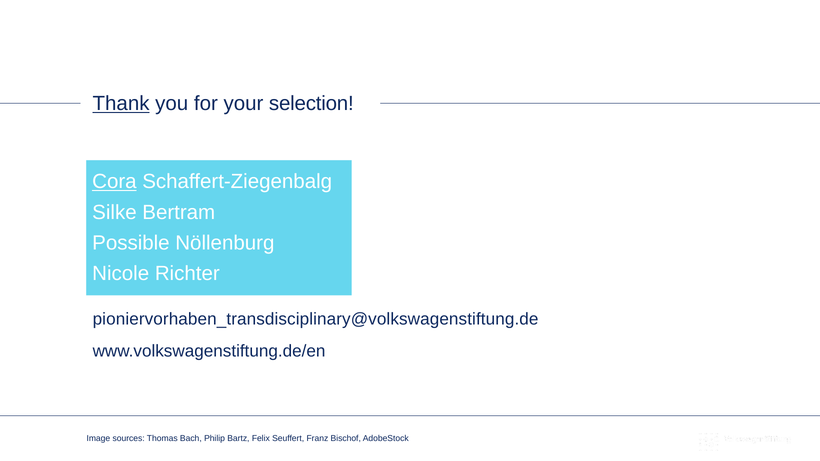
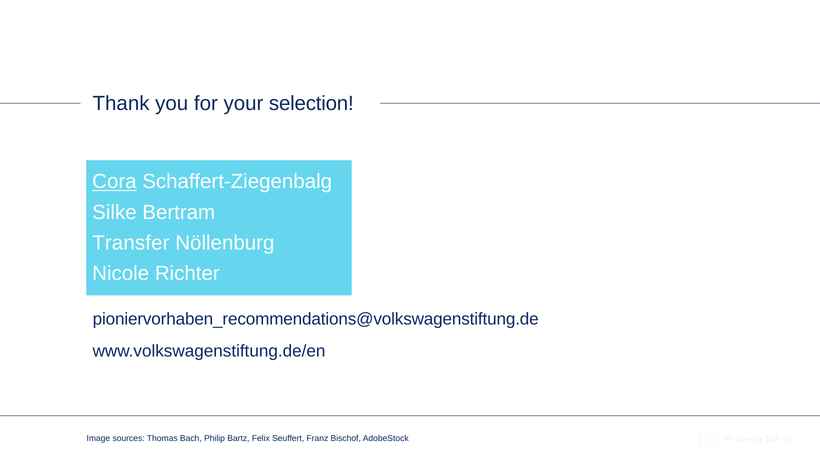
Thank underline: present -> none
Possible: Possible -> Transfer
pioniervorhaben_transdisciplinary@volkswagenstiftung.de: pioniervorhaben_transdisciplinary@volkswagenstiftung.de -> pioniervorhaben_recommendations@volkswagenstiftung.de
